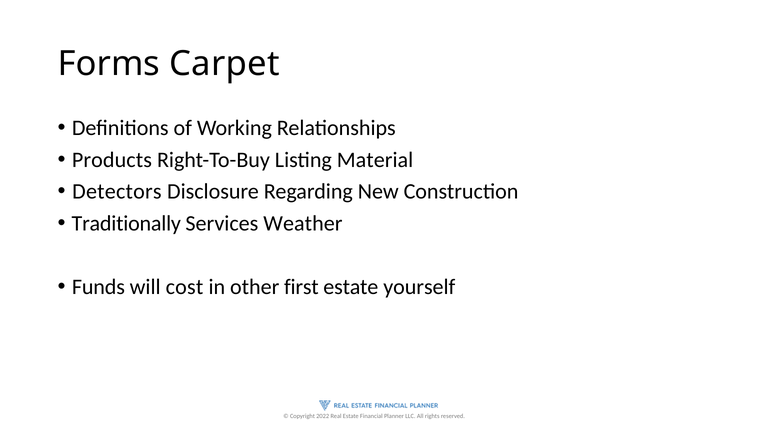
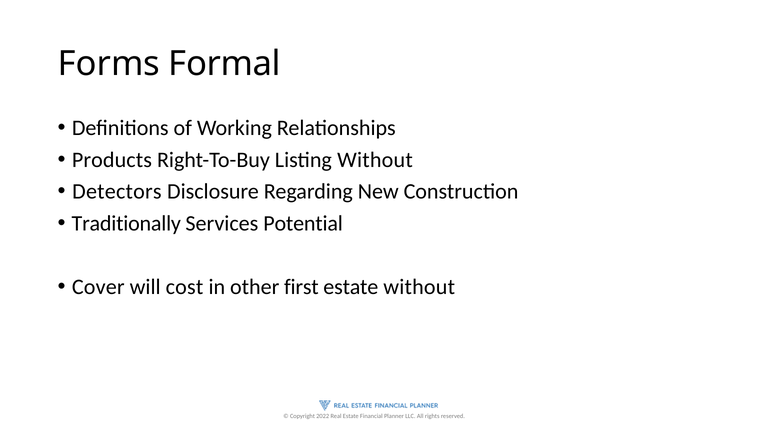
Carpet: Carpet -> Formal
Listing Material: Material -> Without
Weather: Weather -> Potential
Funds: Funds -> Cover
estate yourself: yourself -> without
